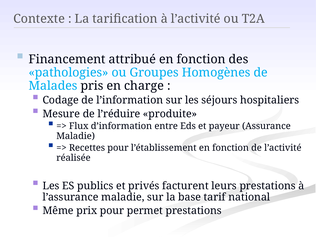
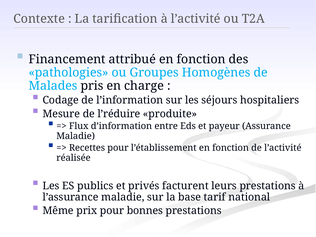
permet: permet -> bonnes
